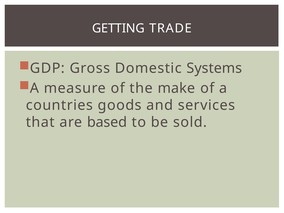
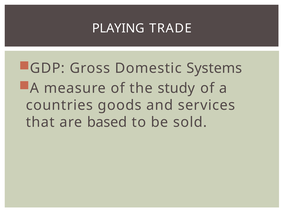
GETTING: GETTING -> PLAYING
make: make -> study
